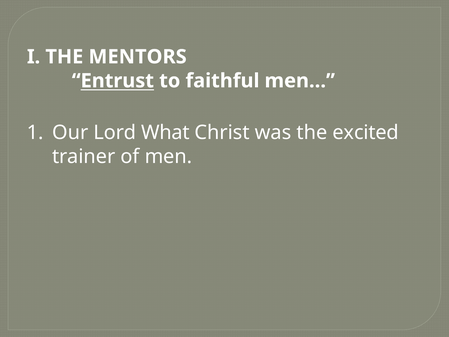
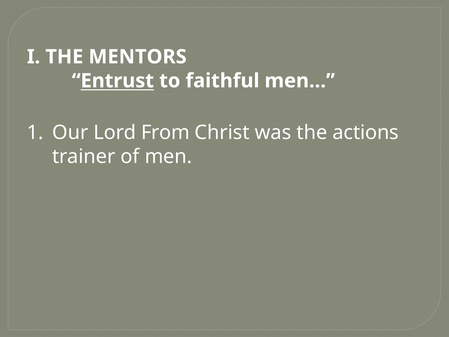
What: What -> From
excited: excited -> actions
